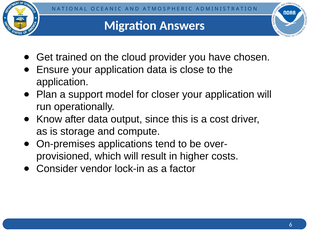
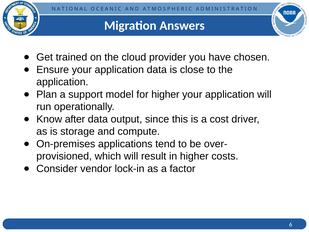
for closer: closer -> higher
